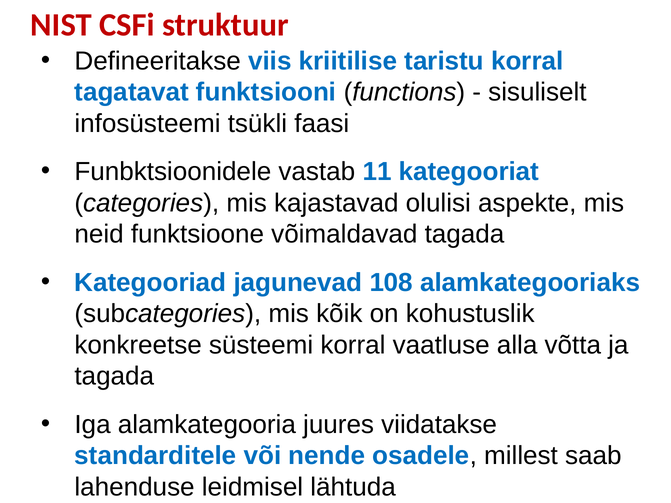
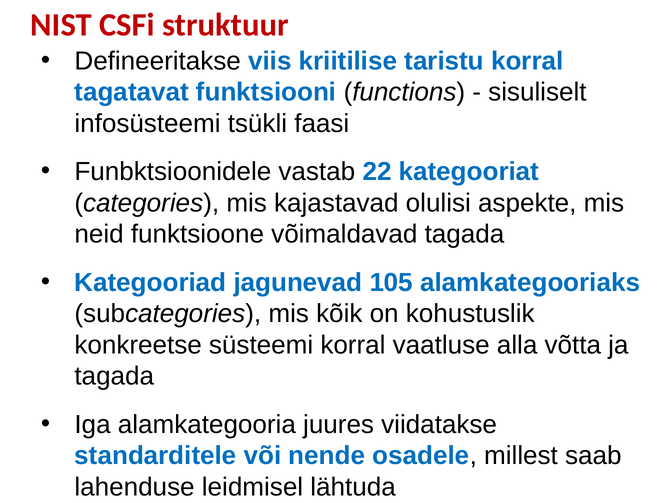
11: 11 -> 22
108: 108 -> 105
